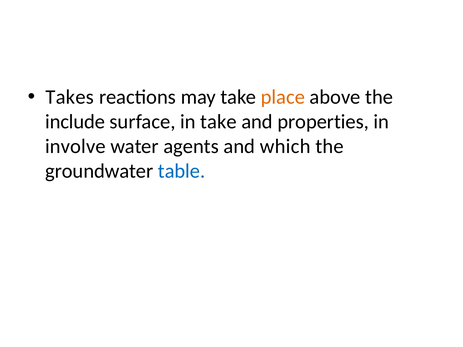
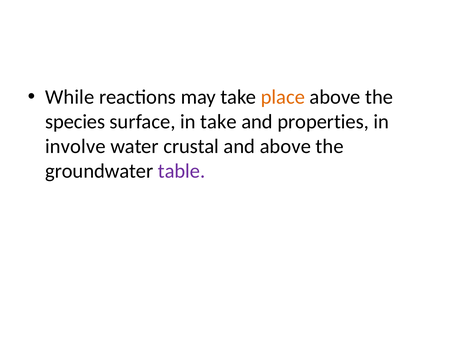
Takes: Takes -> While
include: include -> species
agents: agents -> crustal
and which: which -> above
table colour: blue -> purple
